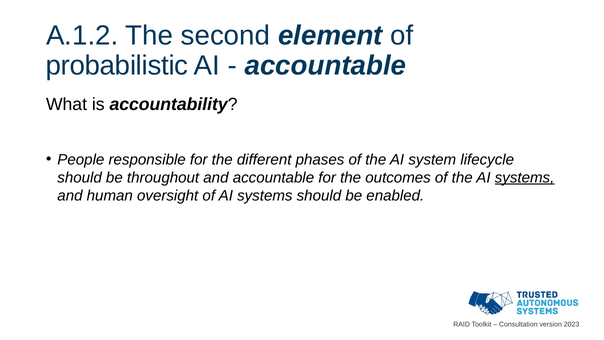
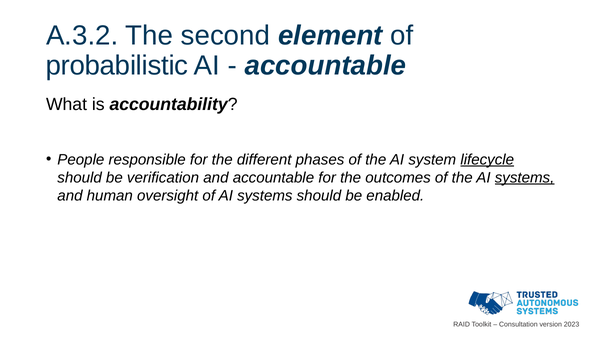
A.1.2: A.1.2 -> A.3.2
lifecycle underline: none -> present
throughout: throughout -> verification
